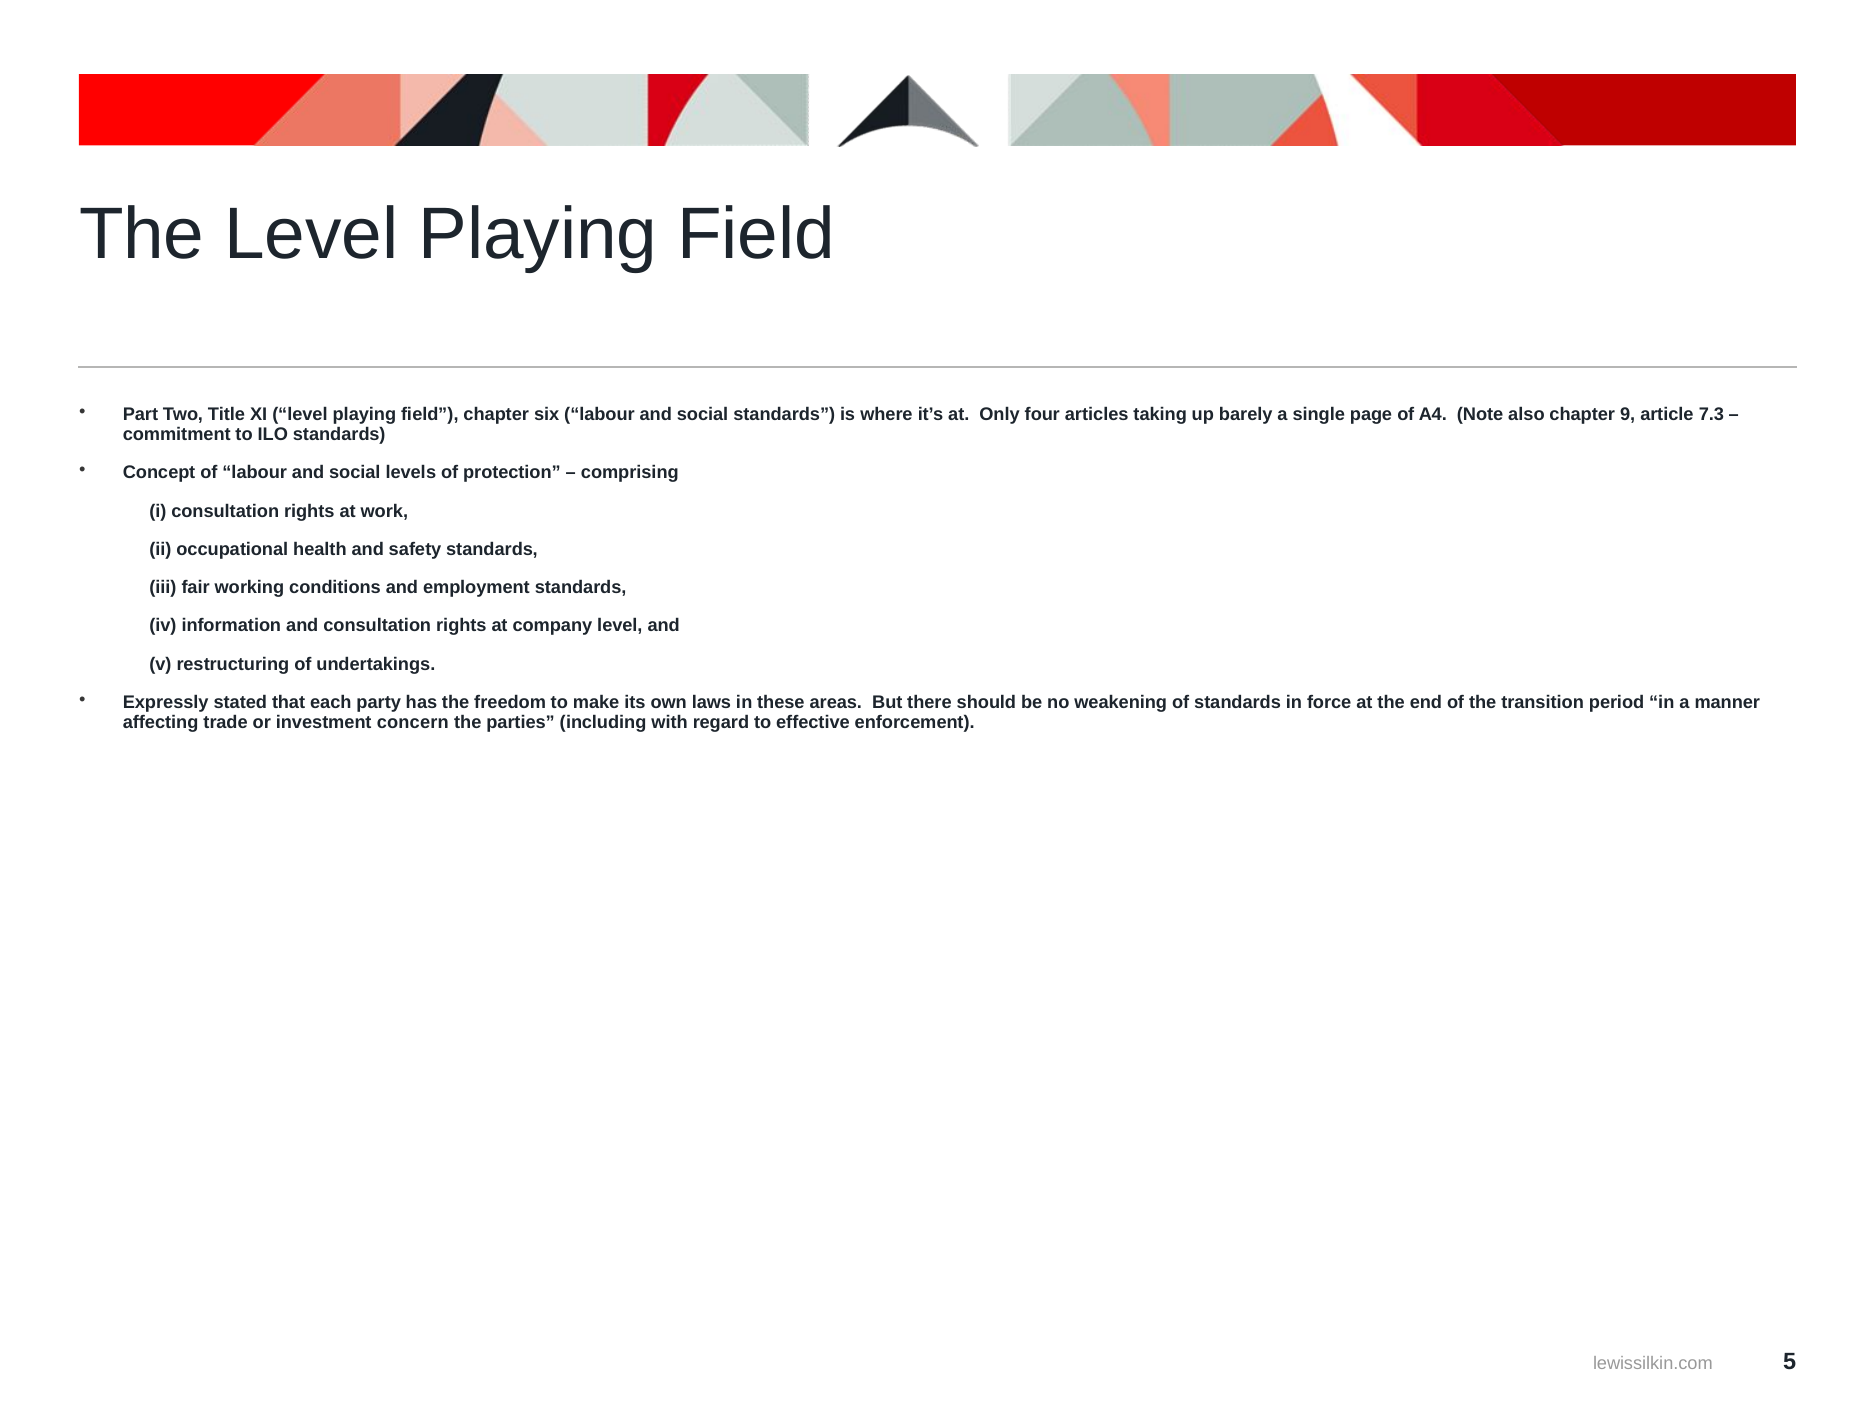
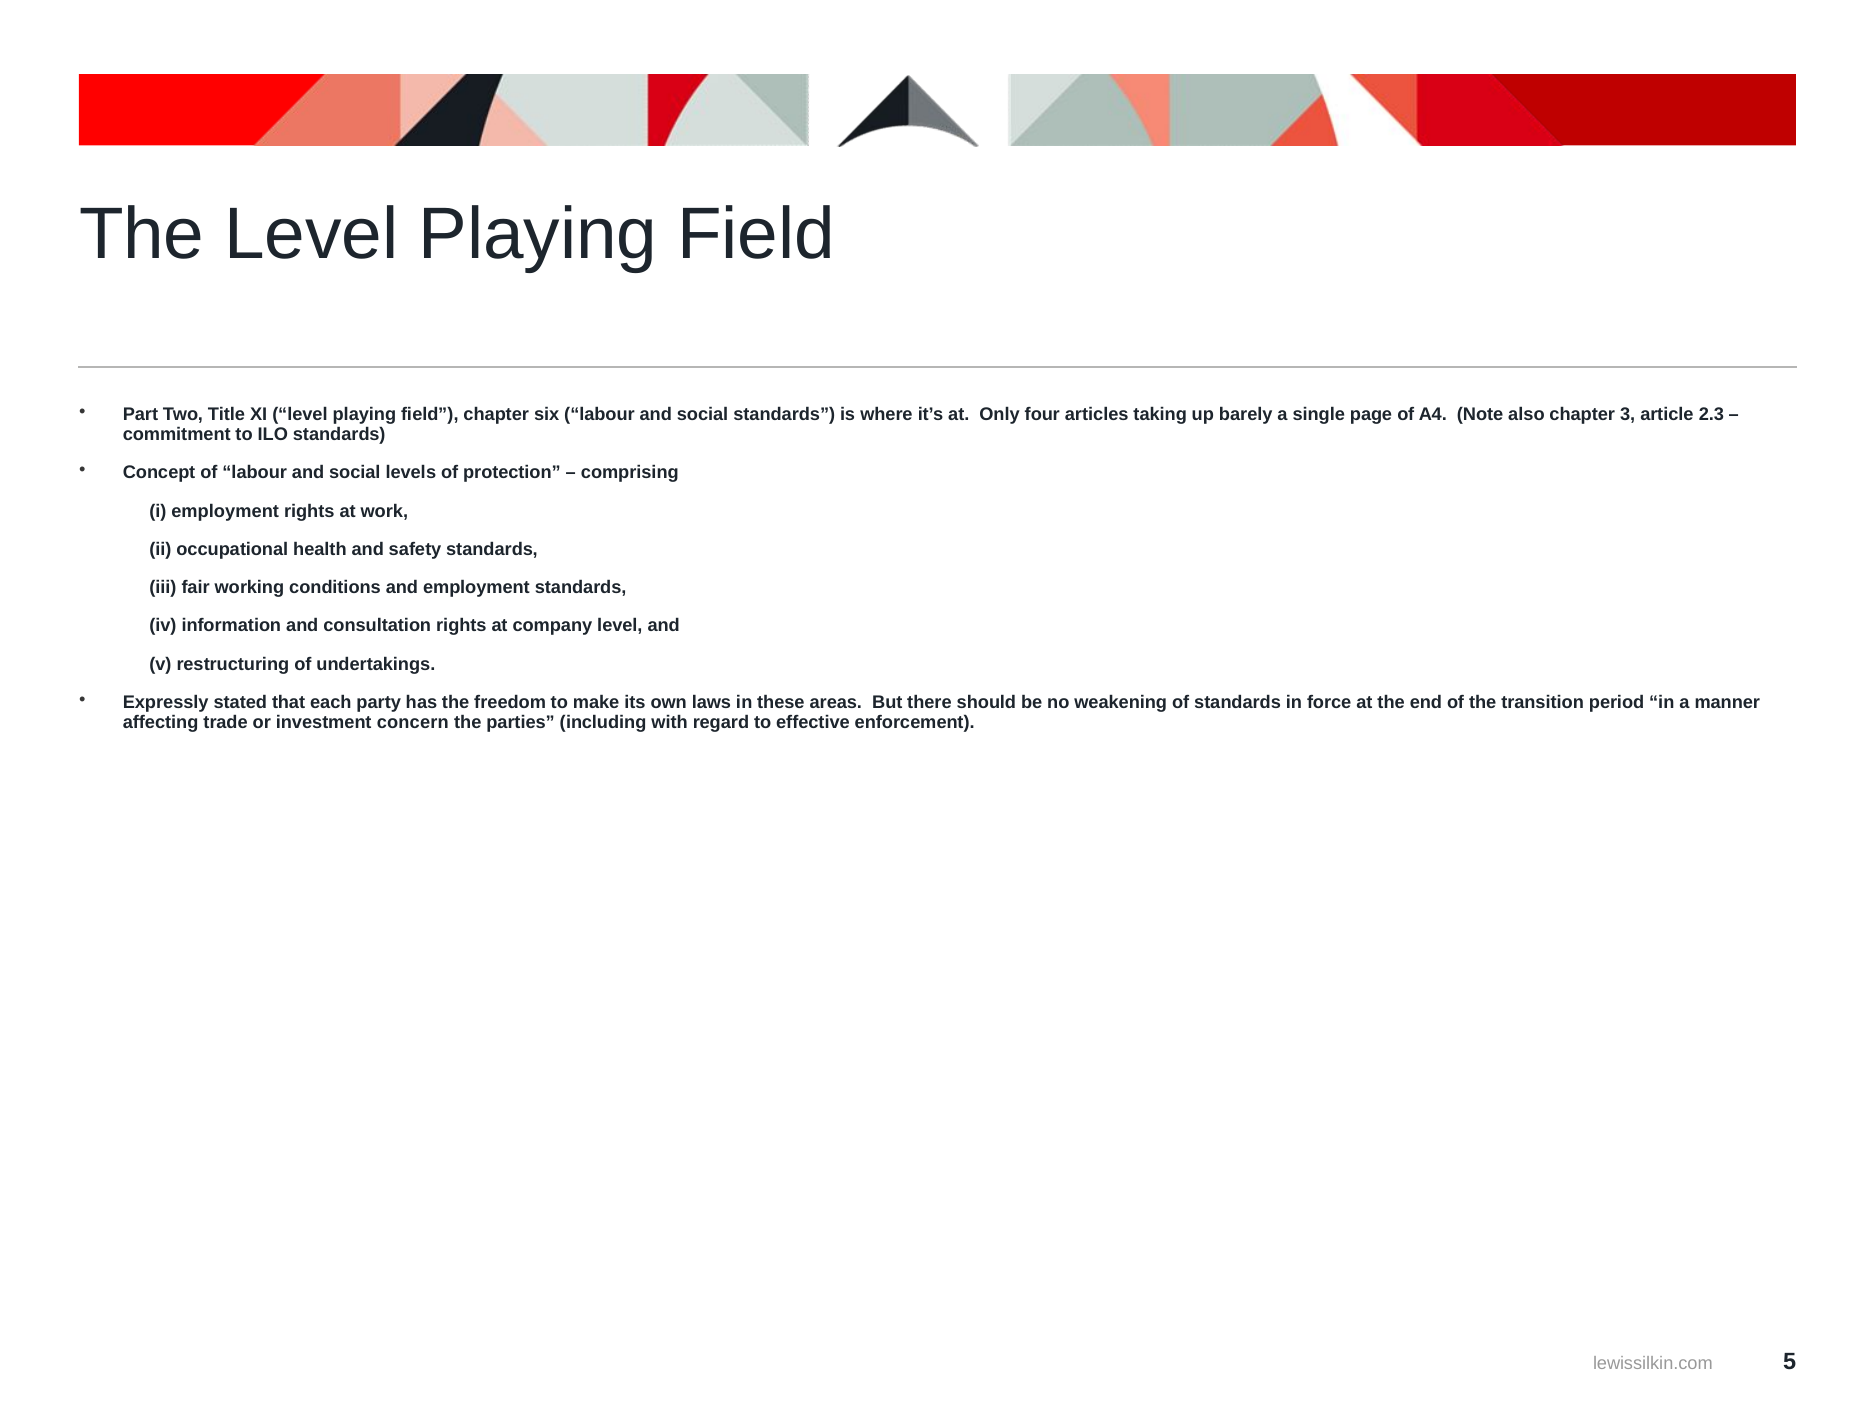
9: 9 -> 3
7.3: 7.3 -> 2.3
i consultation: consultation -> employment
